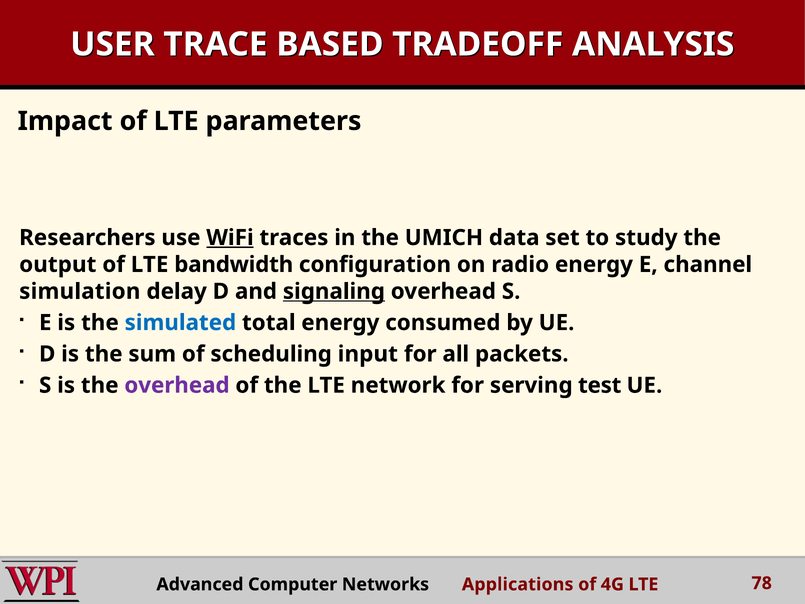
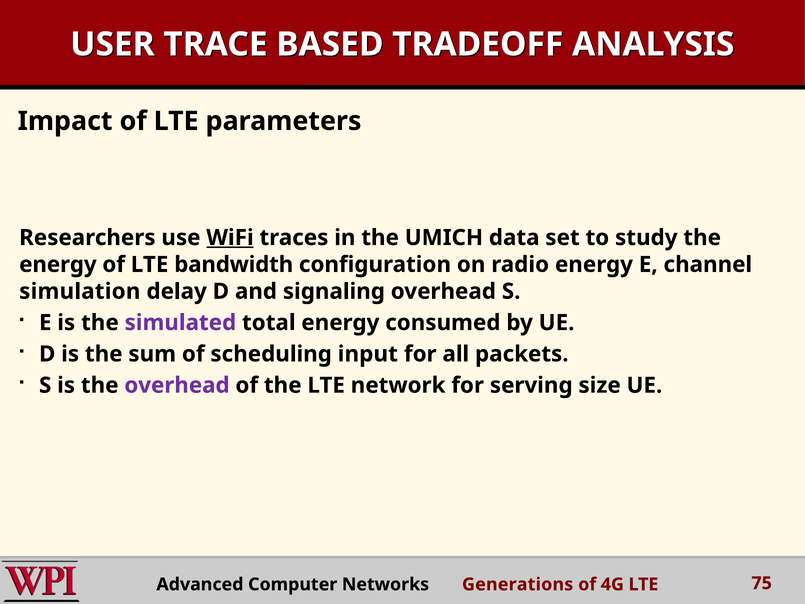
output at (58, 264): output -> energy
signaling underline: present -> none
simulated colour: blue -> purple
test: test -> size
Applications: Applications -> Generations
78: 78 -> 75
